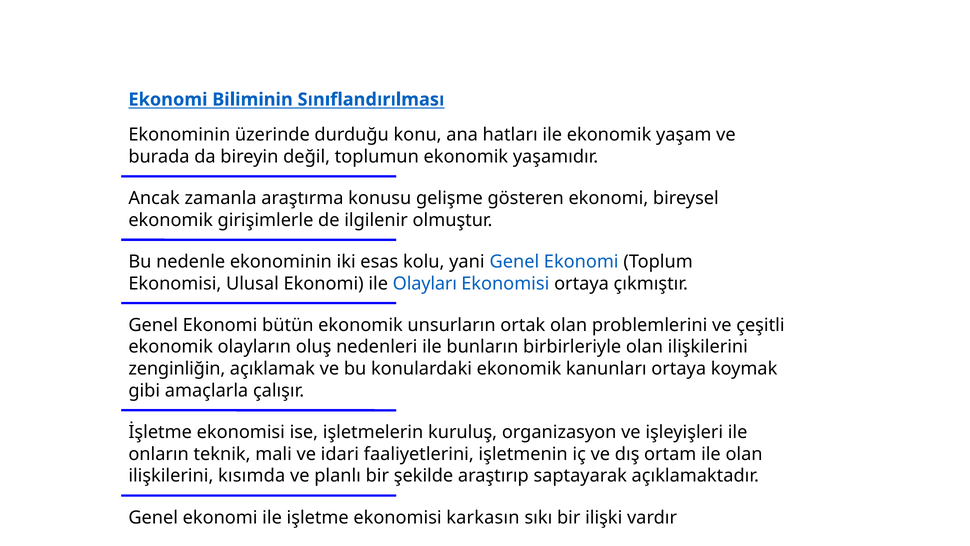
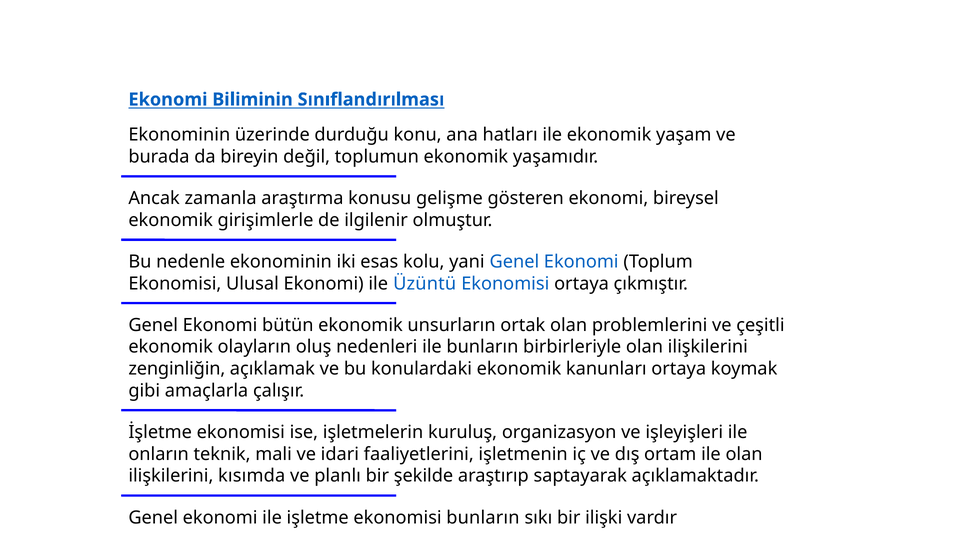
Olayları: Olayları -> Üzüntü
ekonomisi karkasın: karkasın -> bunların
